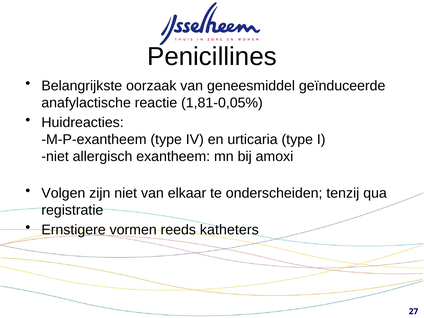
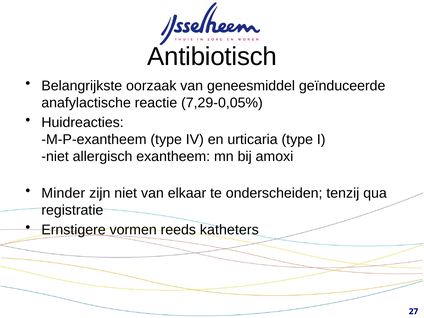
Penicillines: Penicillines -> Antibiotisch
1,81-0,05%: 1,81-0,05% -> 7,29-0,05%
Volgen: Volgen -> Minder
